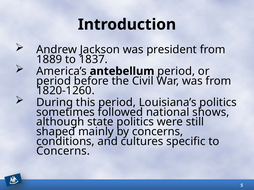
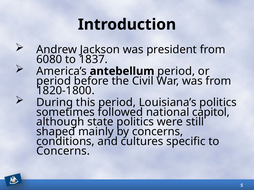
1889: 1889 -> 6080
1820-1260: 1820-1260 -> 1820-1800
shows: shows -> capitol
